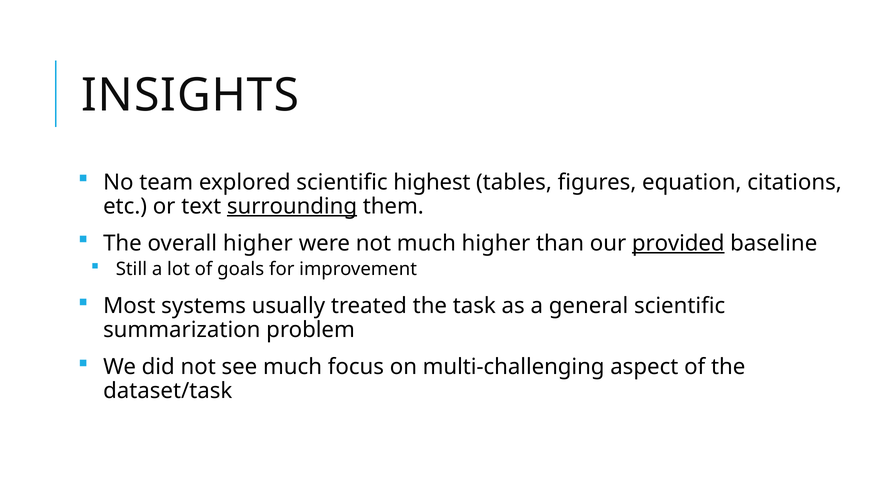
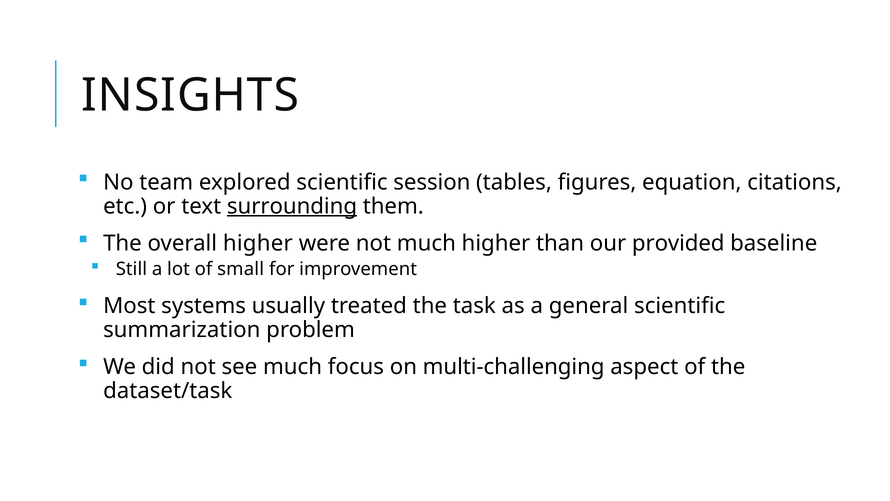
highest: highest -> session
provided underline: present -> none
goals: goals -> small
